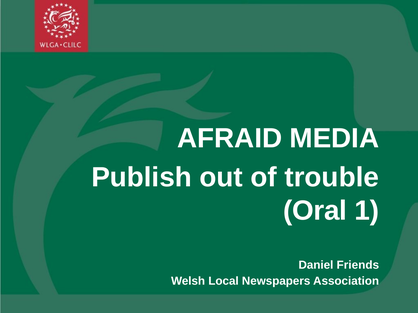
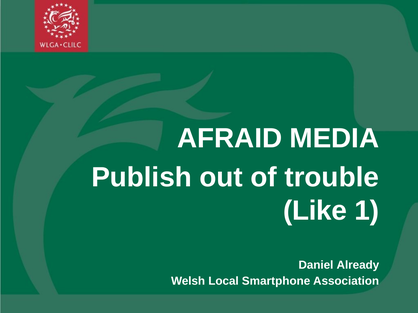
Oral: Oral -> Like
Friends: Friends -> Already
Newspapers: Newspapers -> Smartphone
